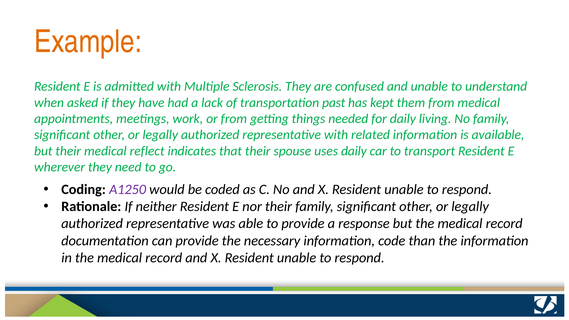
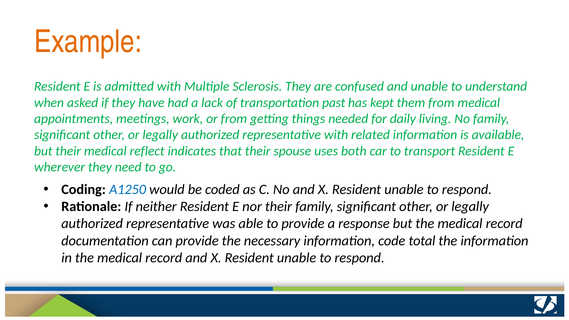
uses daily: daily -> both
A1250 colour: purple -> blue
than: than -> total
